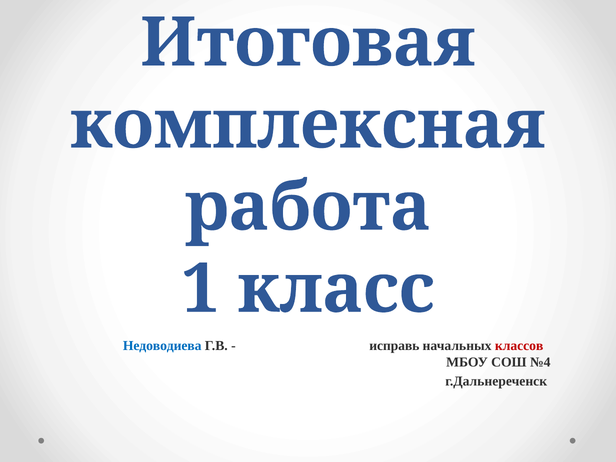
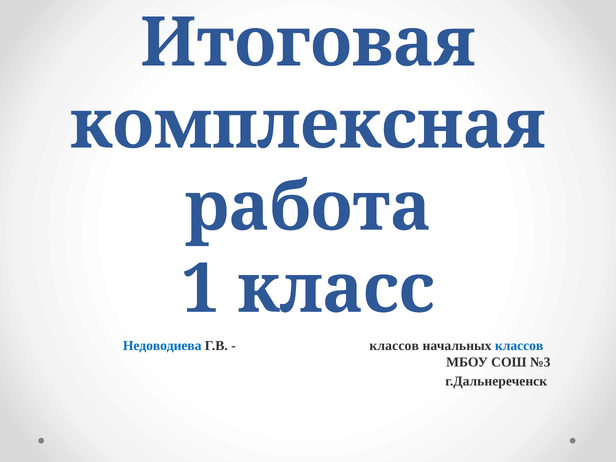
исправь at (394, 346): исправь -> классов
классов at (519, 346) colour: red -> blue
№4: №4 -> №3
